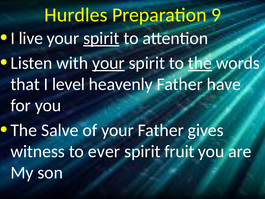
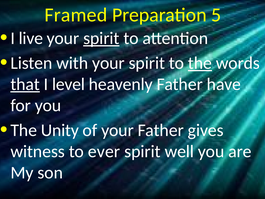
Hurdles: Hurdles -> Framed
9: 9 -> 5
your at (108, 63) underline: present -> none
that underline: none -> present
Salve: Salve -> Unity
fruit: fruit -> well
